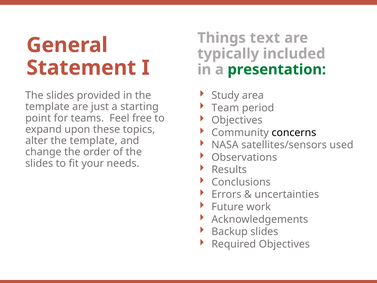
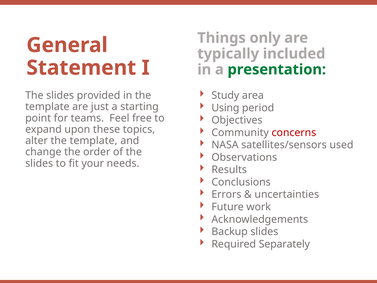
text: text -> only
Team: Team -> Using
concerns colour: black -> red
Required Objectives: Objectives -> Separately
